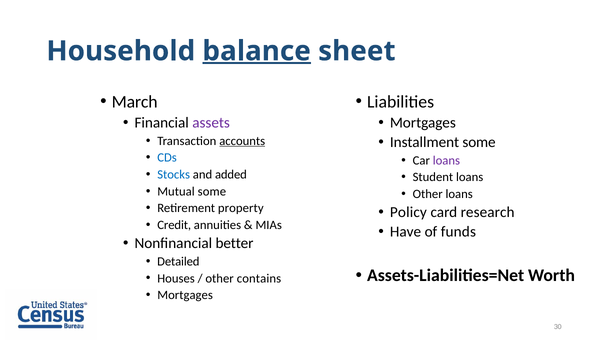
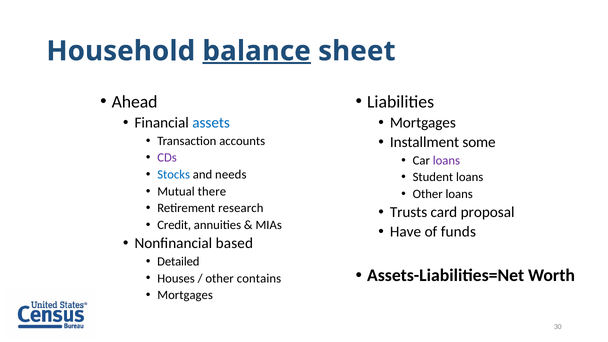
March: March -> Ahead
assets colour: purple -> blue
accounts underline: present -> none
CDs colour: blue -> purple
added: added -> needs
Mutual some: some -> there
property: property -> research
Policy: Policy -> Trusts
research: research -> proposal
better: better -> based
